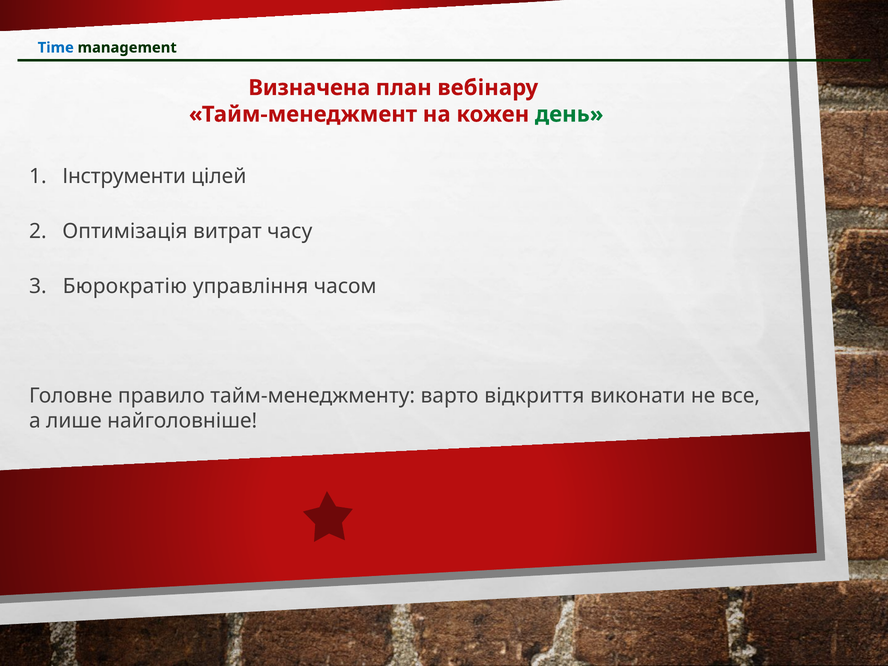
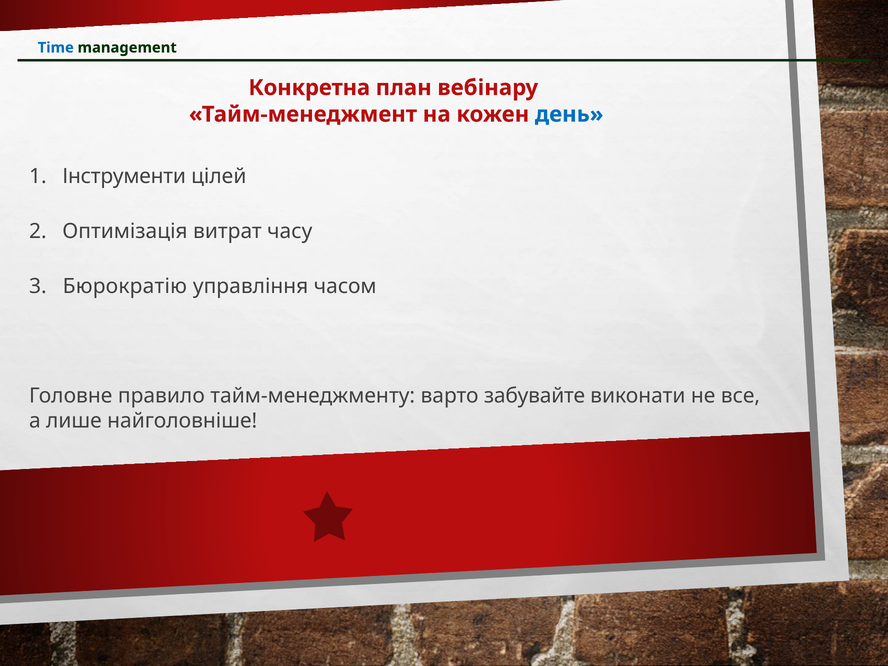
Визначена: Визначена -> Конкретна
день colour: green -> blue
відкриття: відкриття -> забувайте
